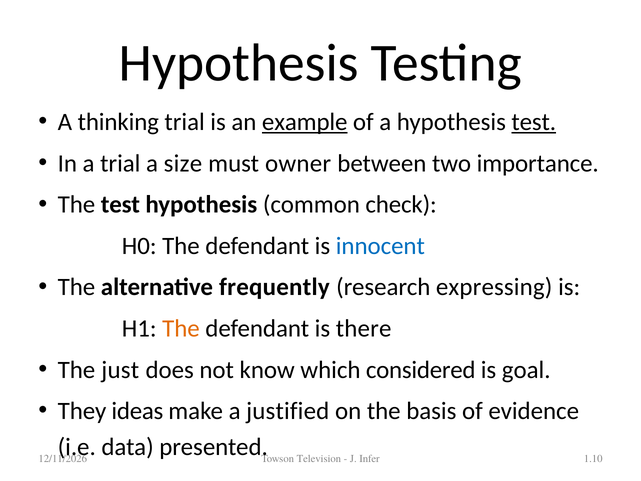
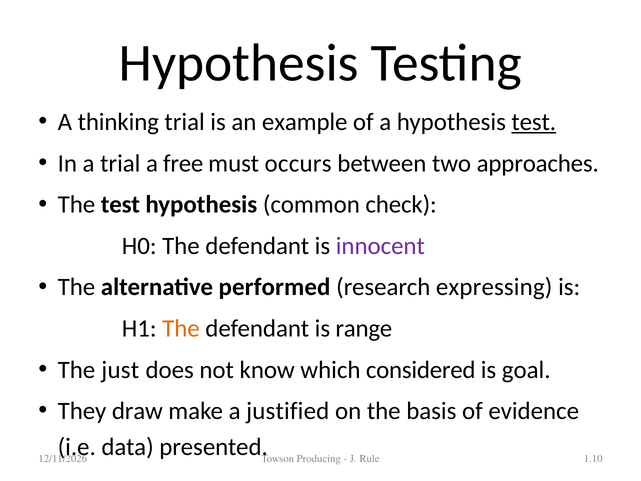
example underline: present -> none
size: size -> free
owner: owner -> occurs
importance: importance -> approaches
innocent colour: blue -> purple
frequently: frequently -> performed
there: there -> range
ideas: ideas -> draw
Television: Television -> Producing
Infer: Infer -> Rule
